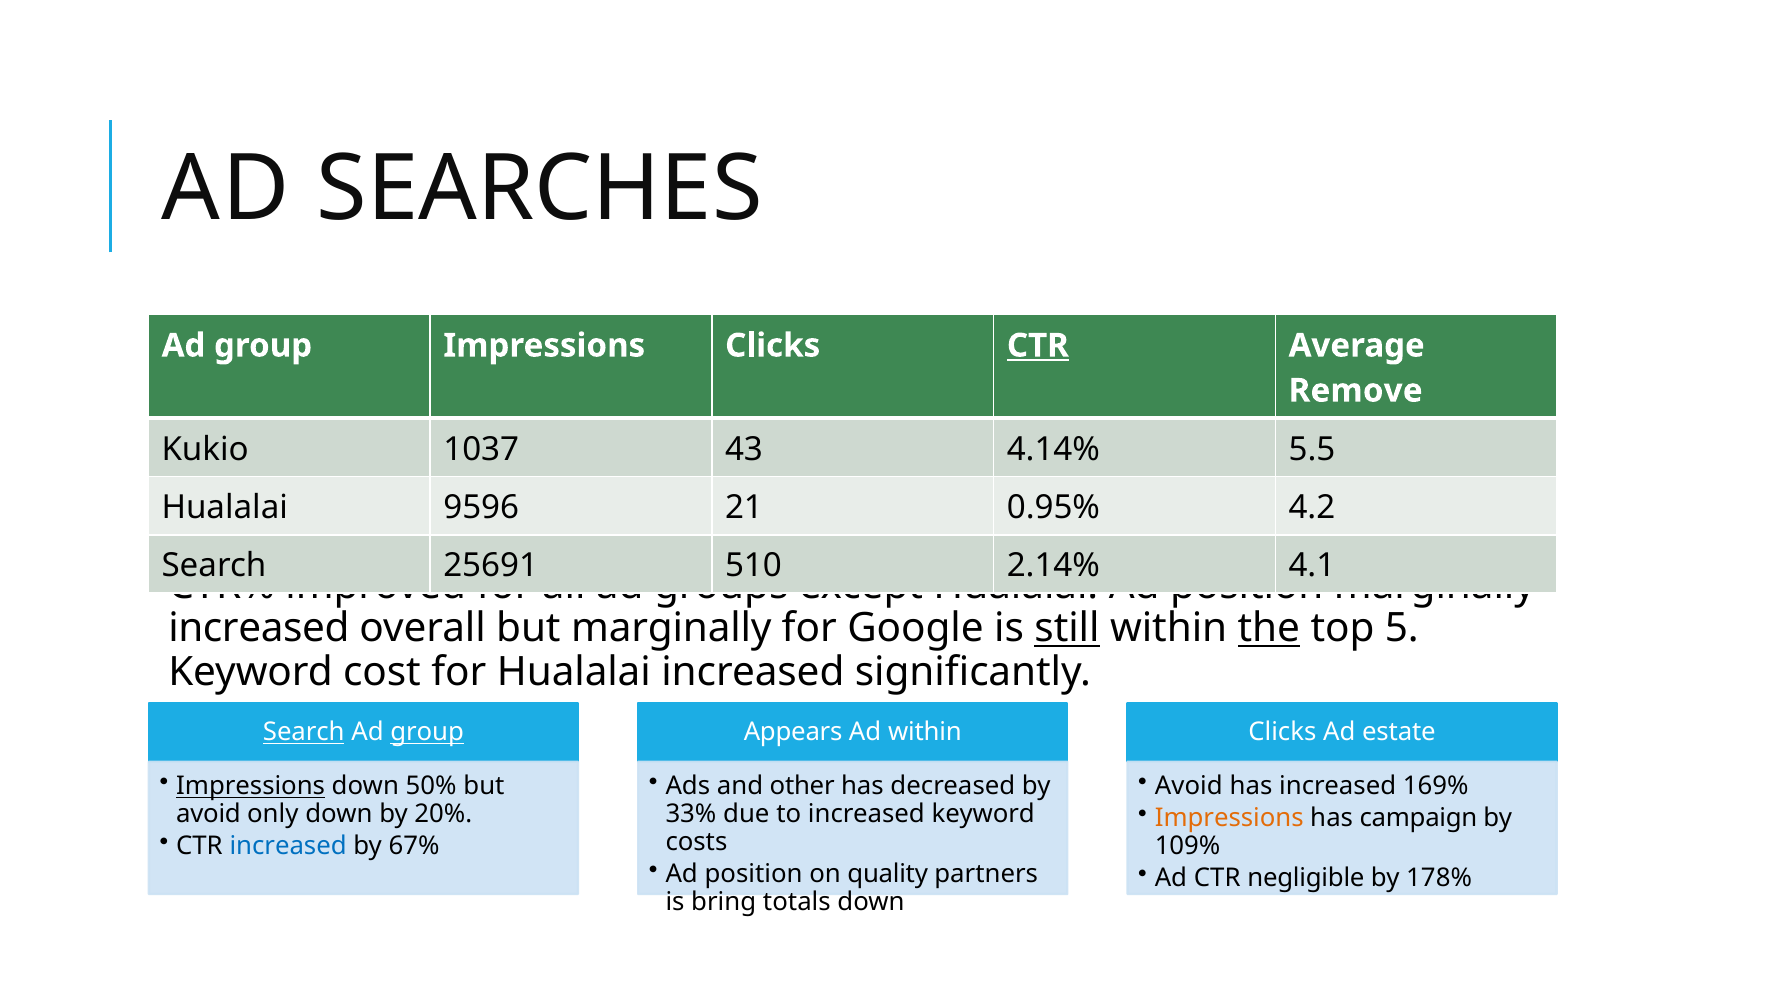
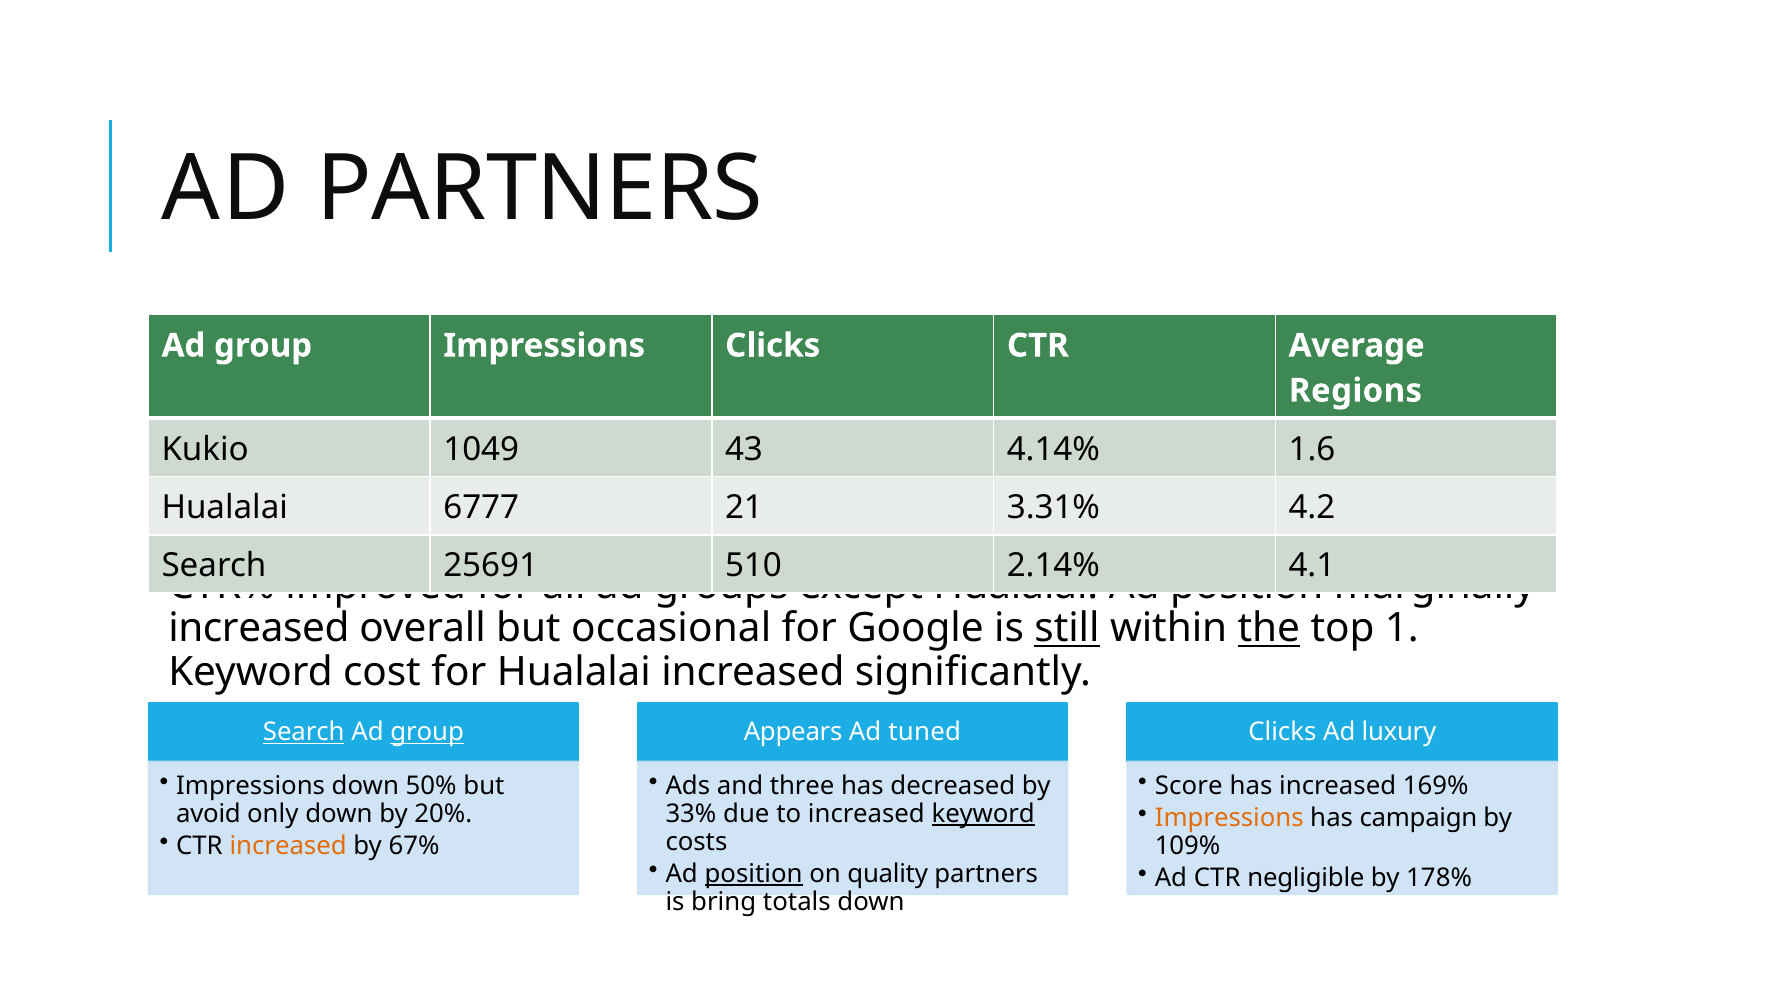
AD SEARCHES: SEARCHES -> PARTNERS
CTR at (1038, 346) underline: present -> none
Remove: Remove -> Regions
1037: 1037 -> 1049
5.5: 5.5 -> 1.6
9596: 9596 -> 6777
0.95%: 0.95% -> 3.31%
but marginally: marginally -> occasional
5: 5 -> 1
Ad within: within -> tuned
estate: estate -> luxury
Impressions at (251, 786) underline: present -> none
other: other -> three
Avoid at (1189, 786): Avoid -> Score
keyword at (983, 814) underline: none -> present
increased at (288, 846) colour: blue -> orange
position at (754, 874) underline: none -> present
